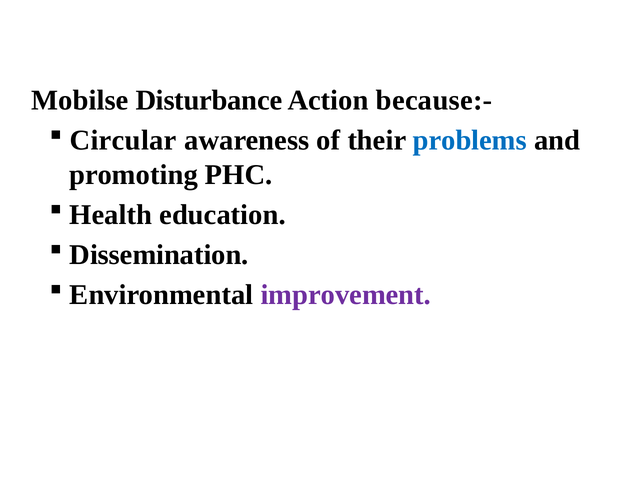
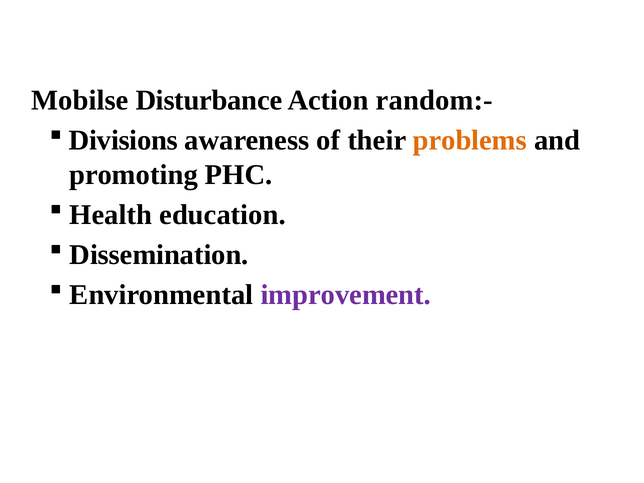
because:-: because:- -> random:-
Circular: Circular -> Divisions
problems colour: blue -> orange
